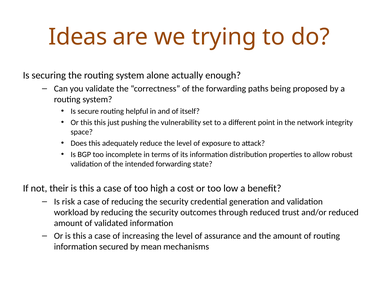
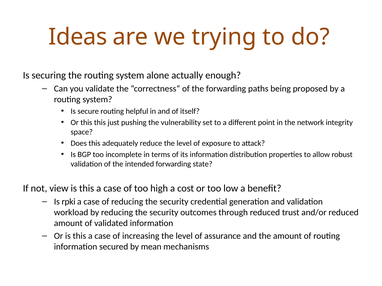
their: their -> view
risk: risk -> rpki
